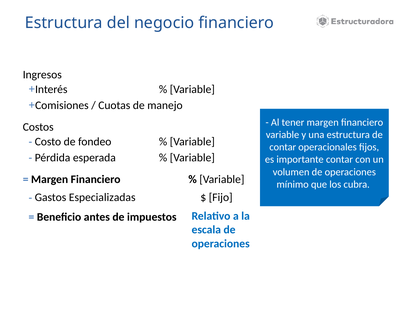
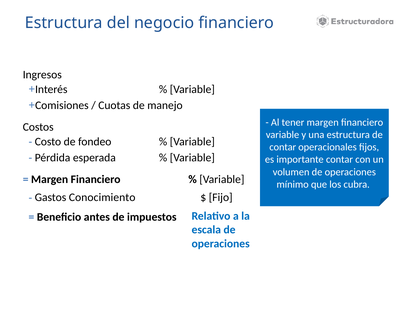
Especializadas: Especializadas -> Conocimiento
